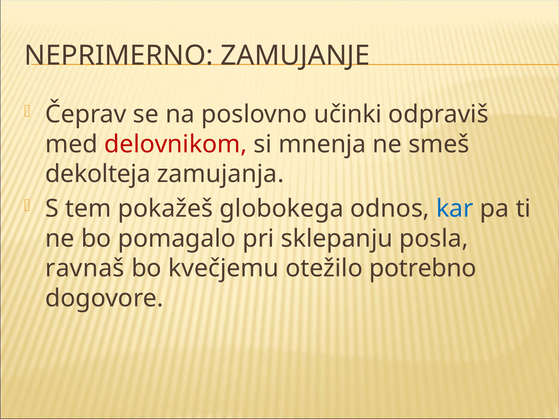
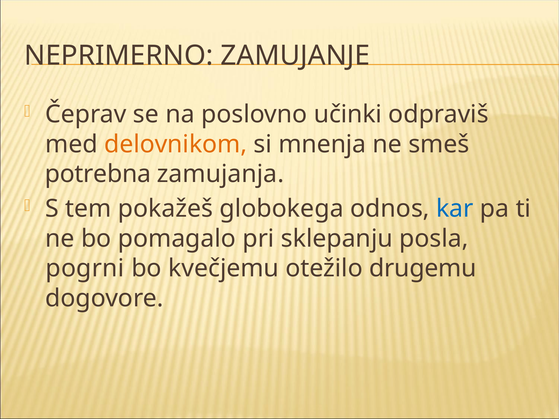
delovnikom colour: red -> orange
dekolteja: dekolteja -> potrebna
ravnaš: ravnaš -> pogrni
potrebno: potrebno -> drugemu
